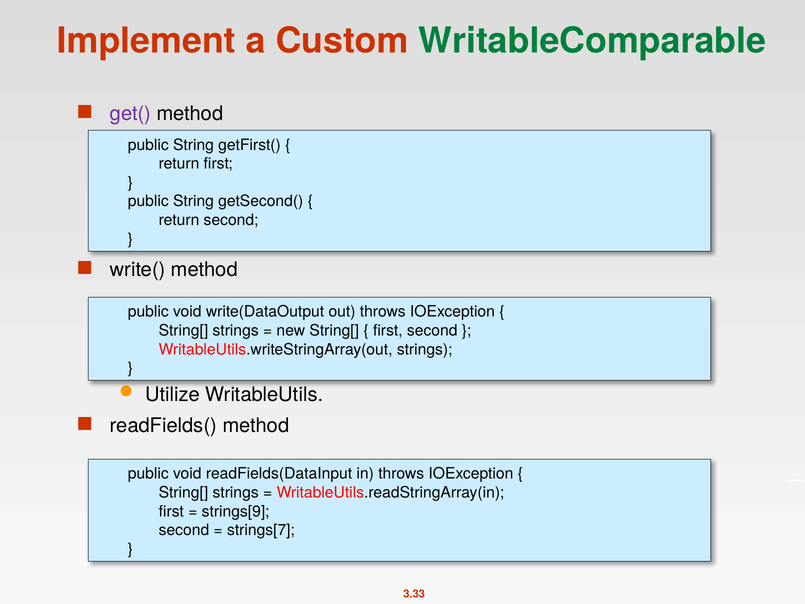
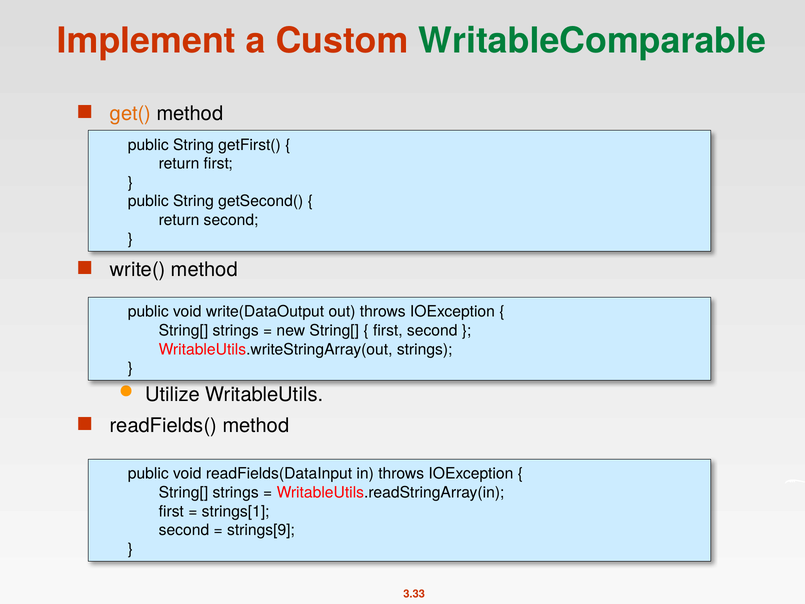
get( colour: purple -> orange
strings[9: strings[9 -> strings[1
strings[7: strings[7 -> strings[9
